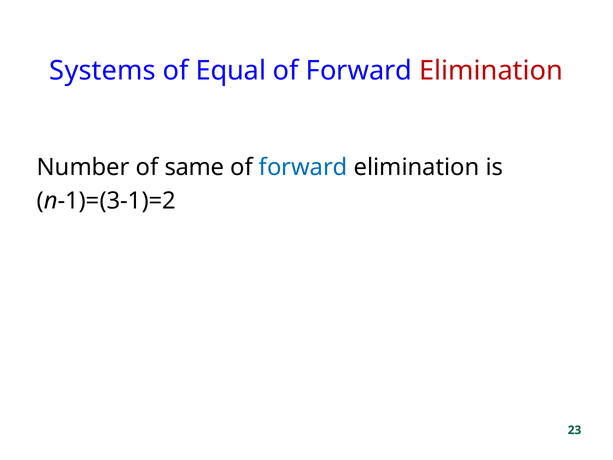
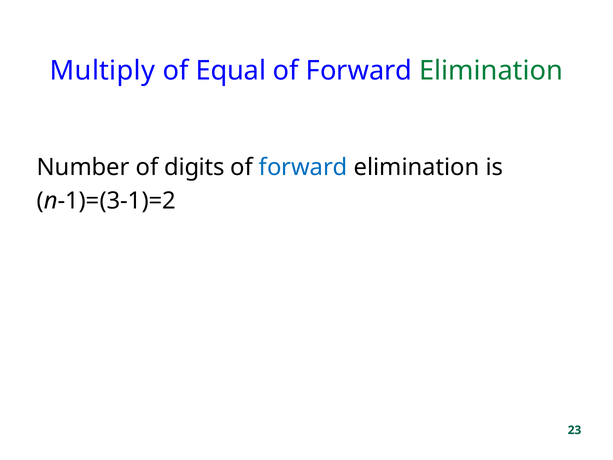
Systems: Systems -> Multiply
Elimination at (491, 71) colour: red -> green
same: same -> digits
